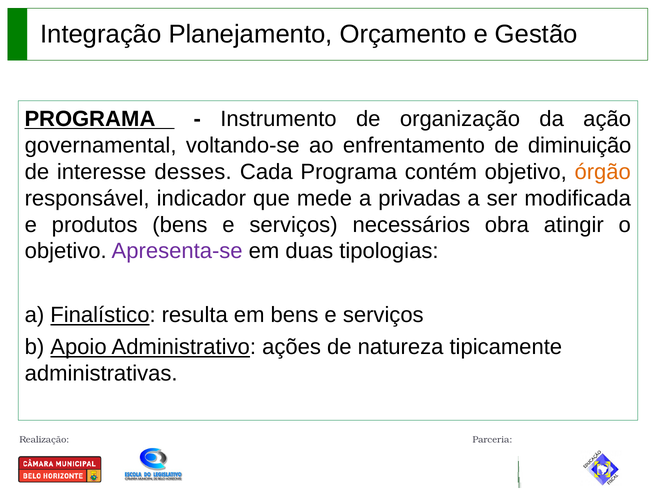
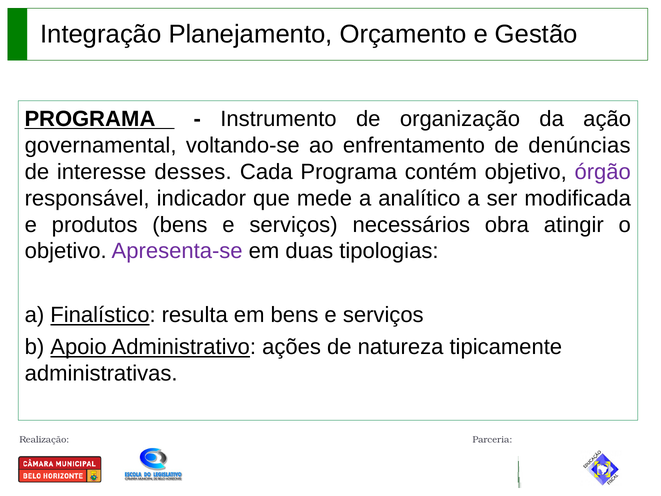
diminuição: diminuição -> denúncias
órgão colour: orange -> purple
privadas: privadas -> analítico
